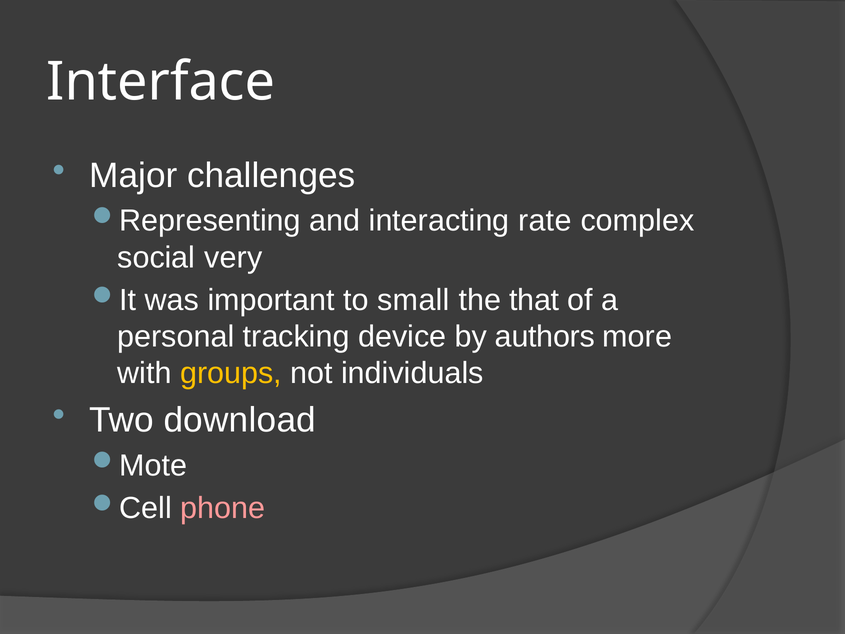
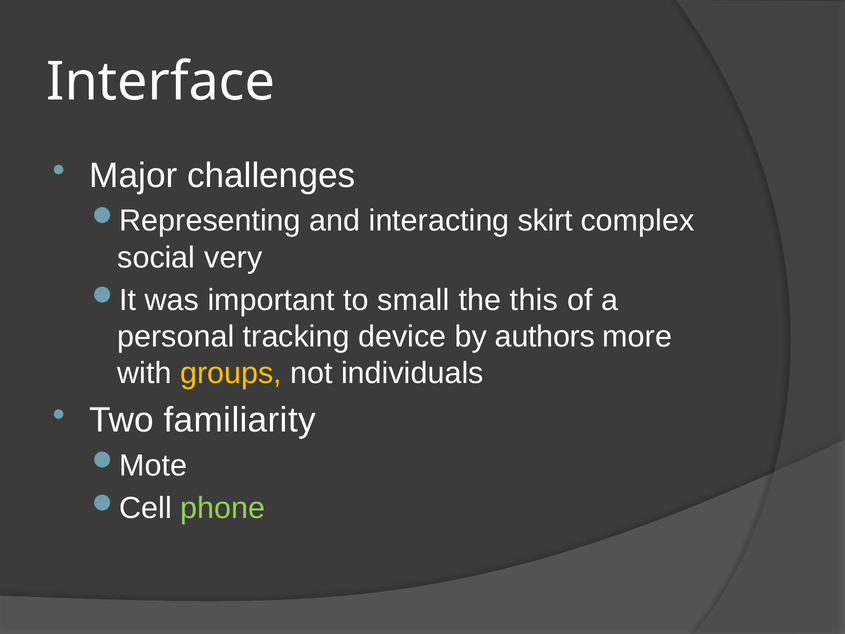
rate: rate -> skirt
that: that -> this
download: download -> familiarity
phone colour: pink -> light green
